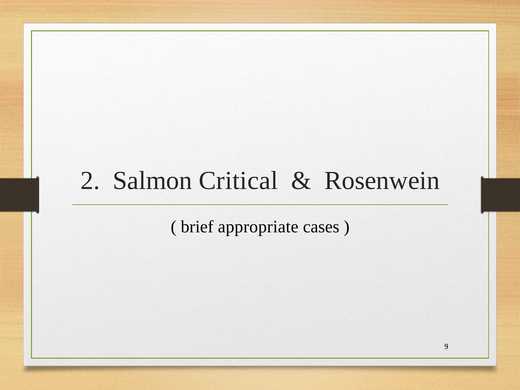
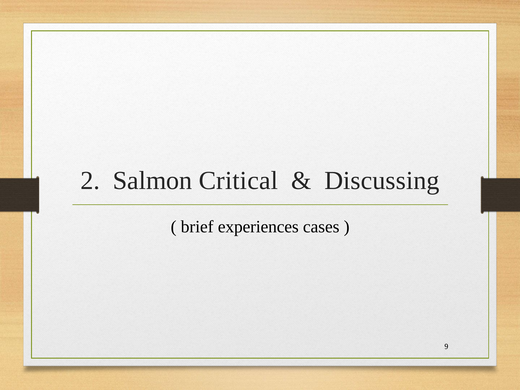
Rosenwein: Rosenwein -> Discussing
appropriate: appropriate -> experiences
